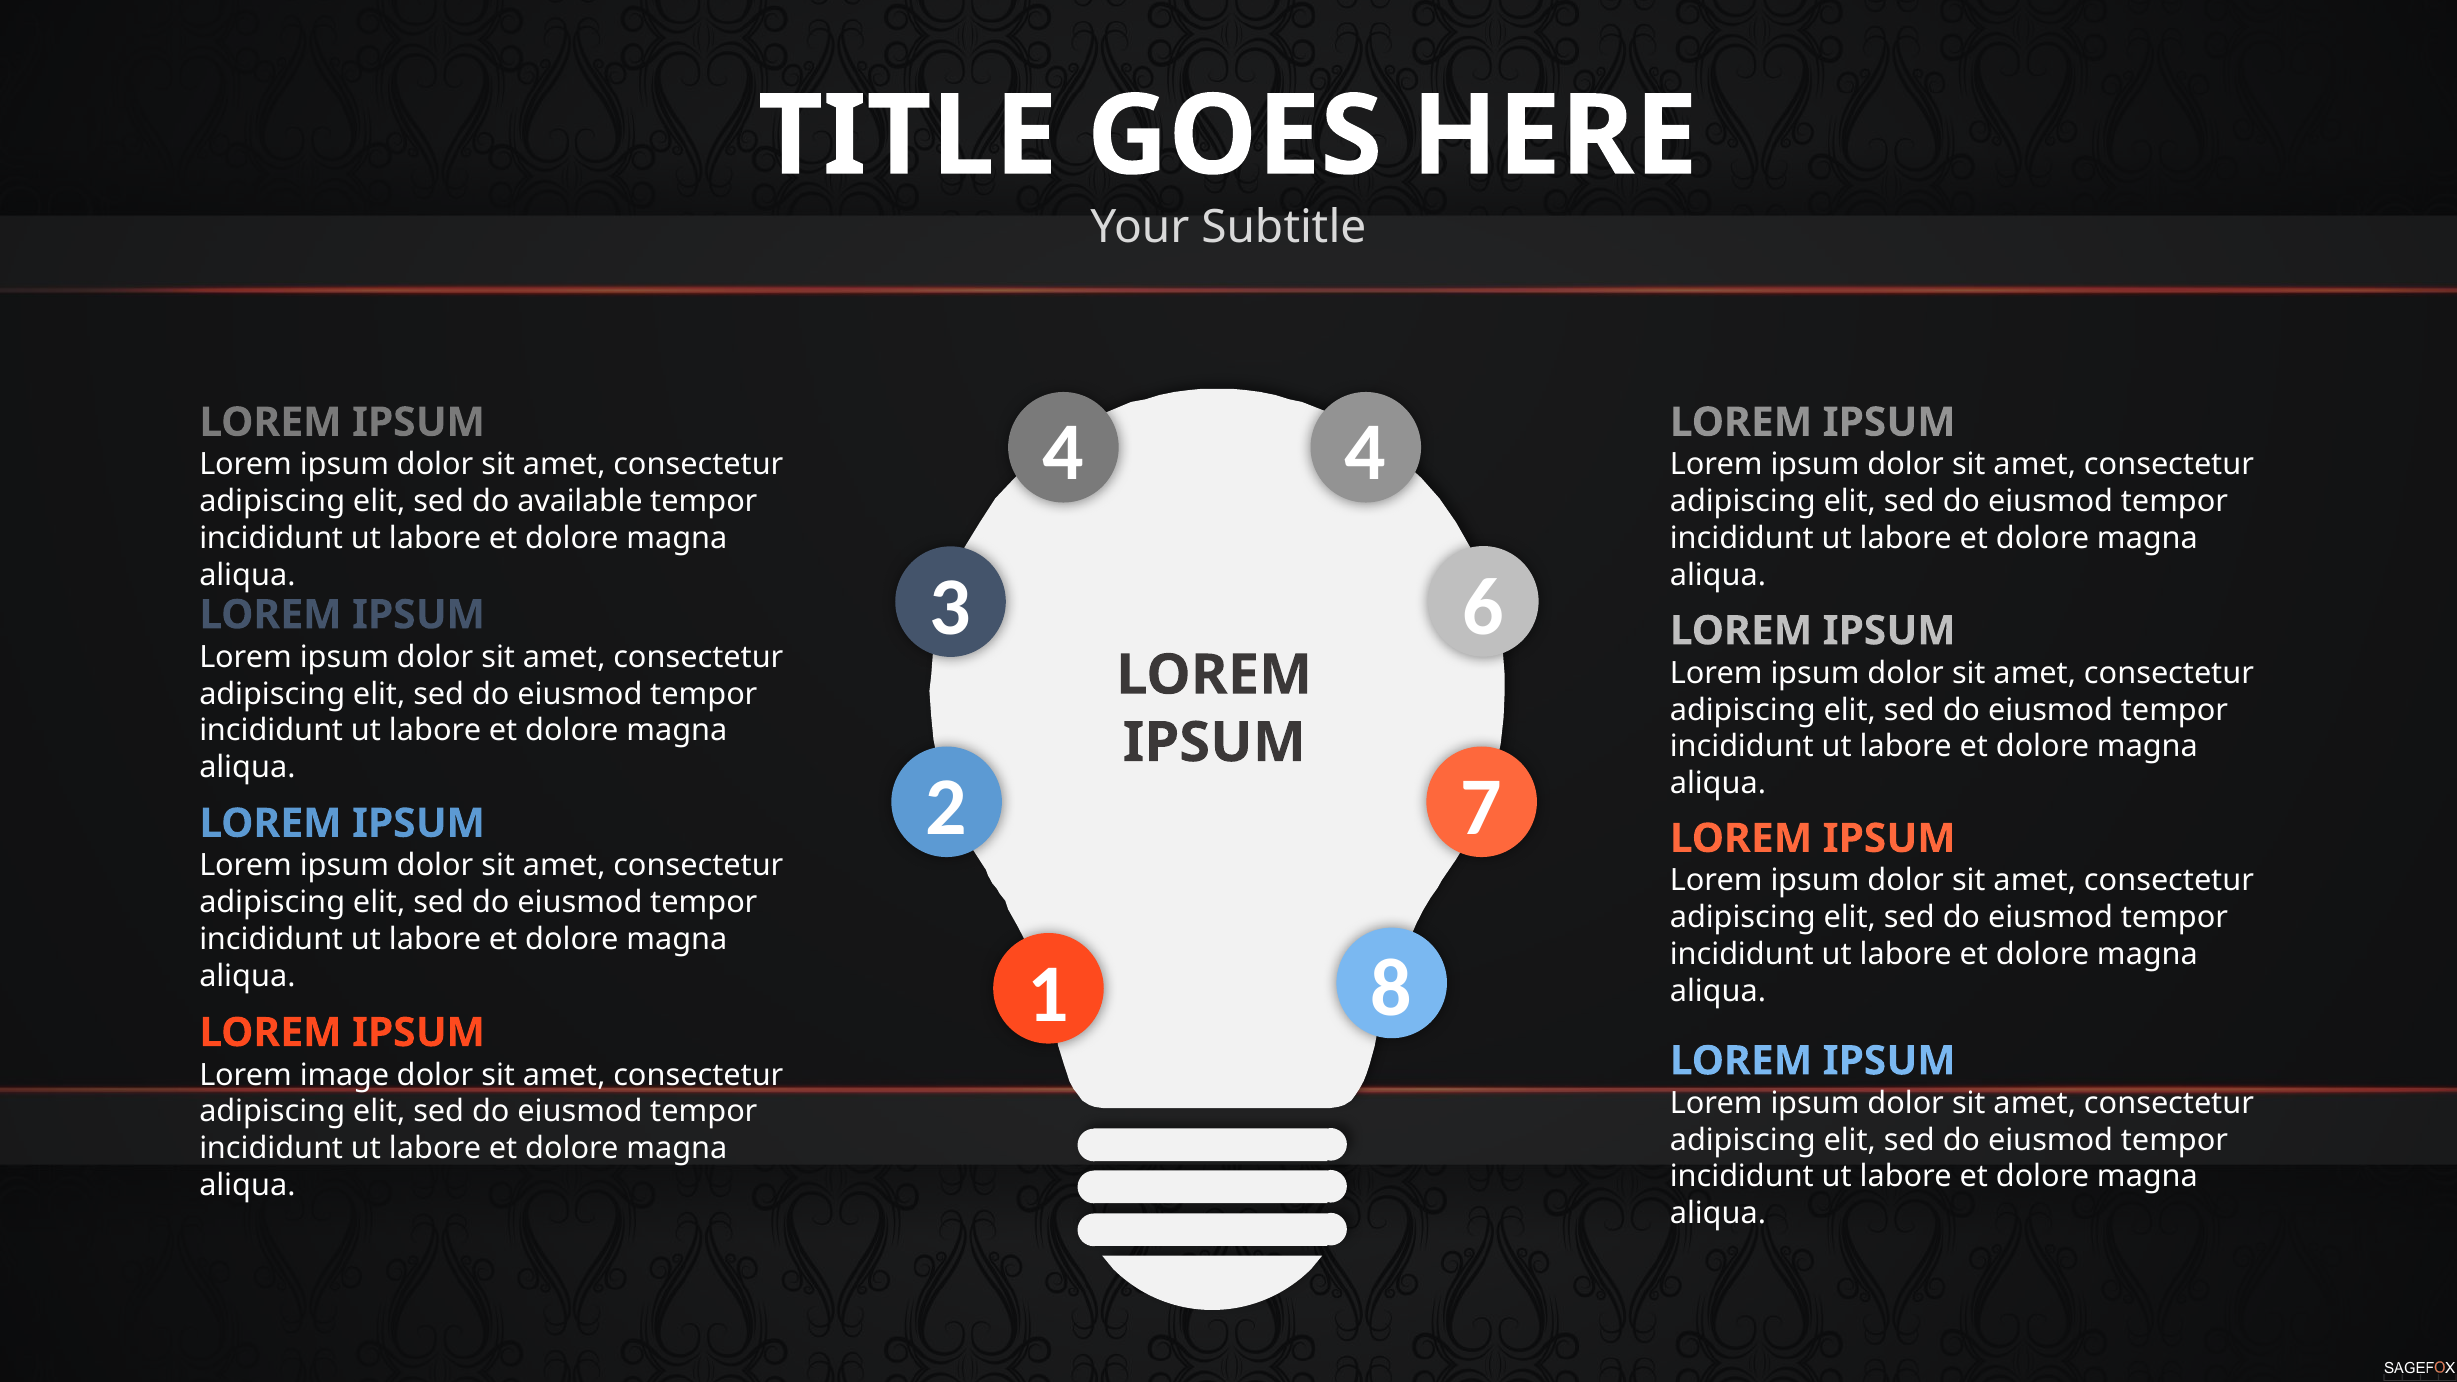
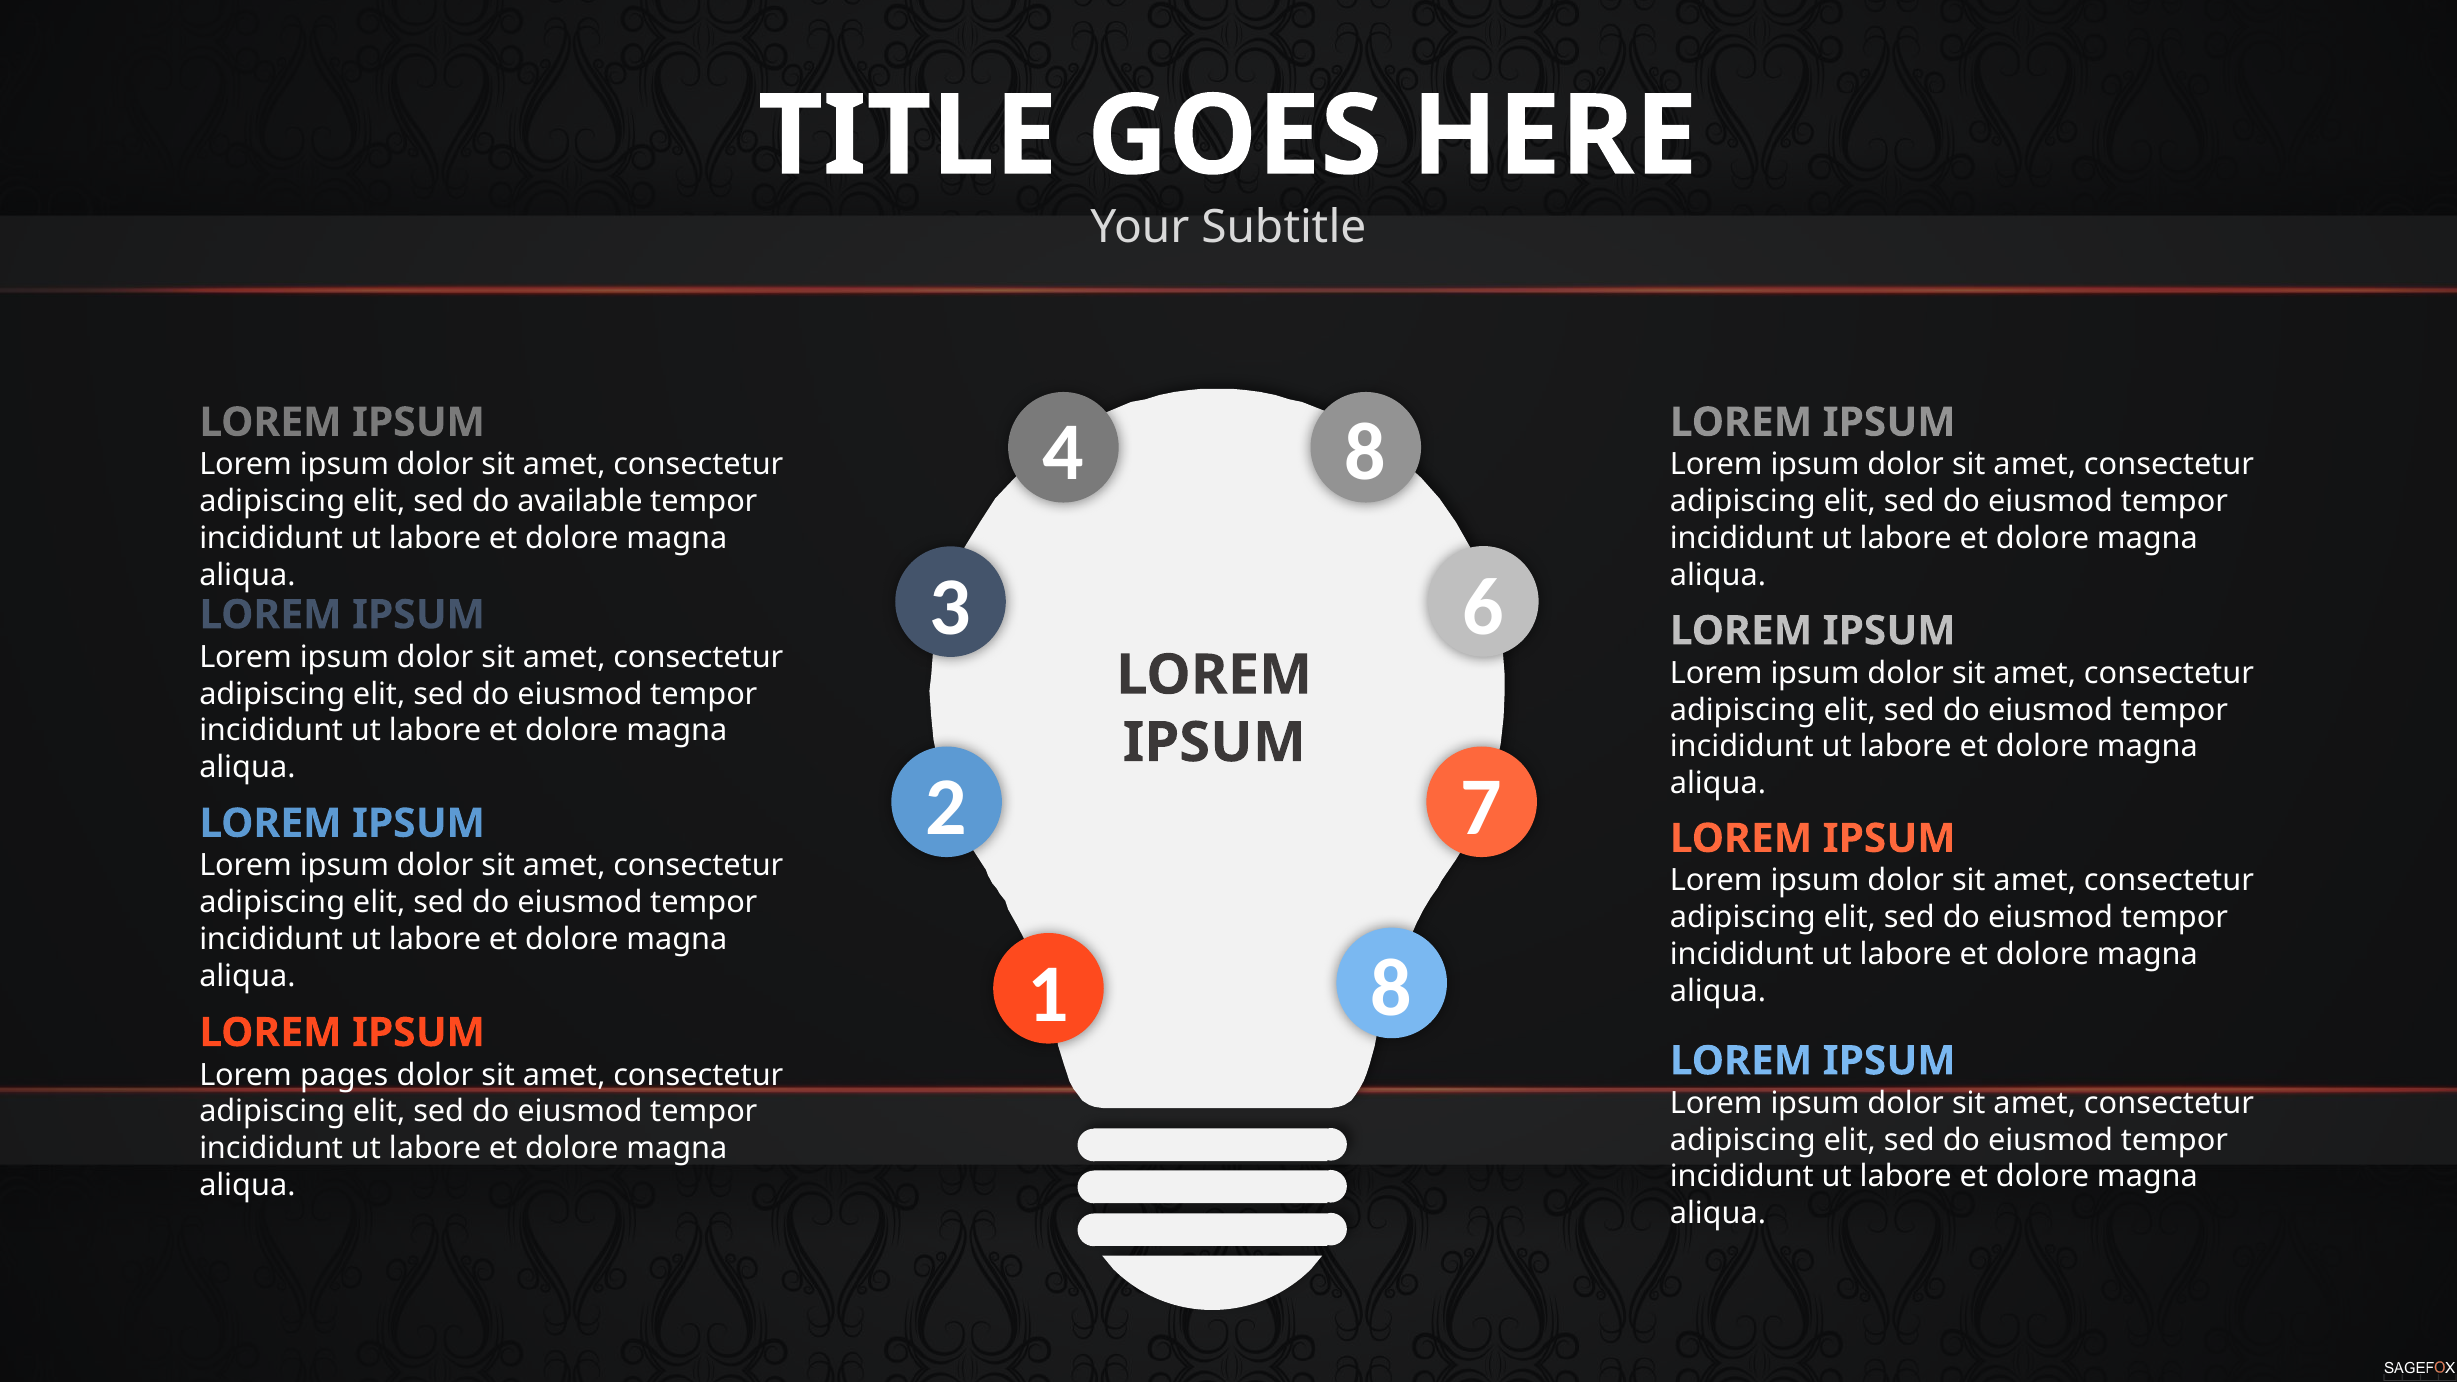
4 4: 4 -> 8
image: image -> pages
